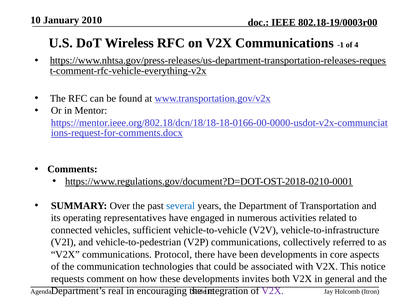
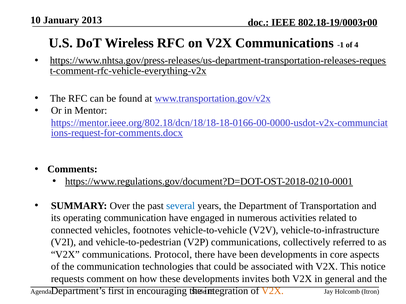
2010: 2010 -> 2013
operating representatives: representatives -> communication
sufficient: sufficient -> footnotes
real: real -> first
V2X at (273, 291) colour: purple -> orange
